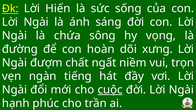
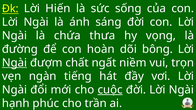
sông: sông -> thưa
xưng: xưng -> bông
Ngài at (14, 63) underline: none -> present
